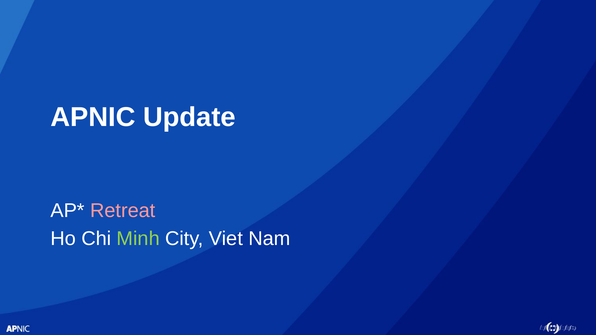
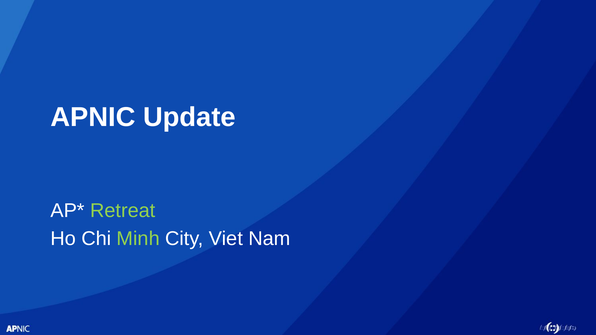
Retreat colour: pink -> light green
